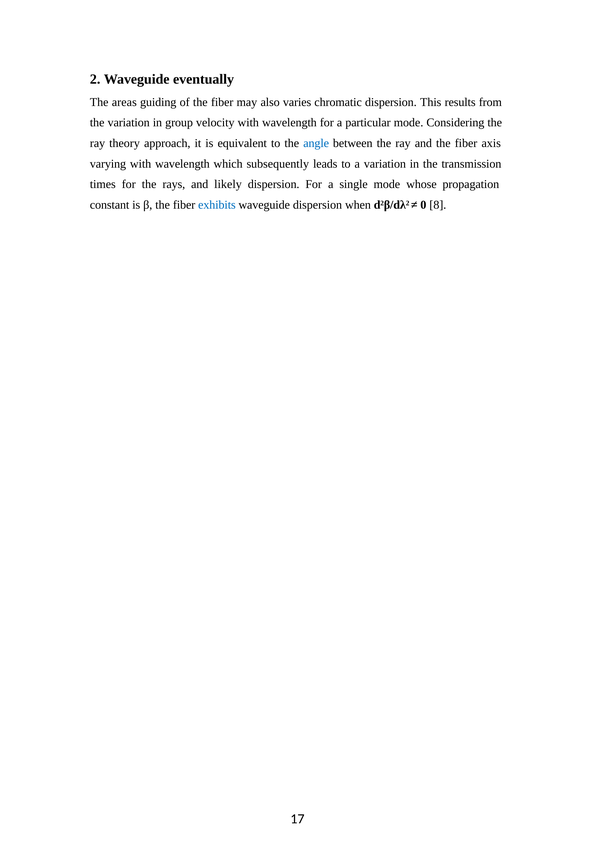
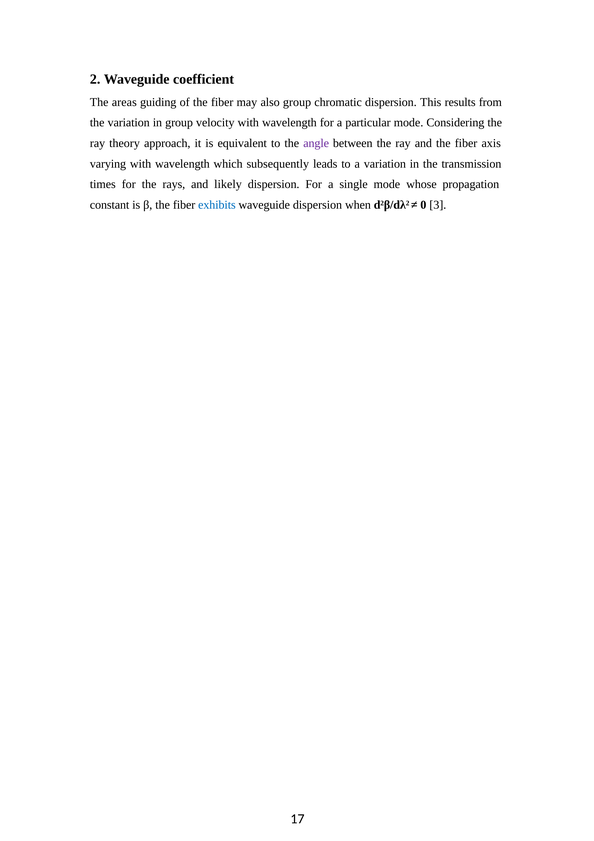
eventually: eventually -> coefficient
also varies: varies -> group
angle colour: blue -> purple
8: 8 -> 3
